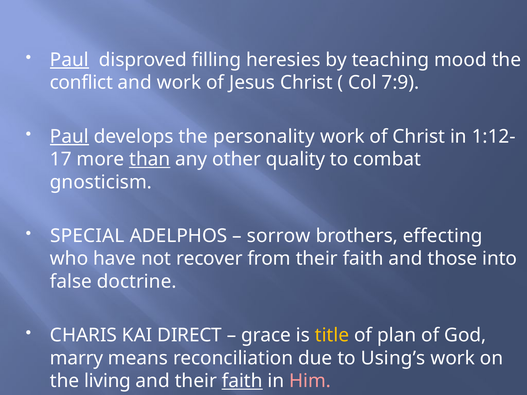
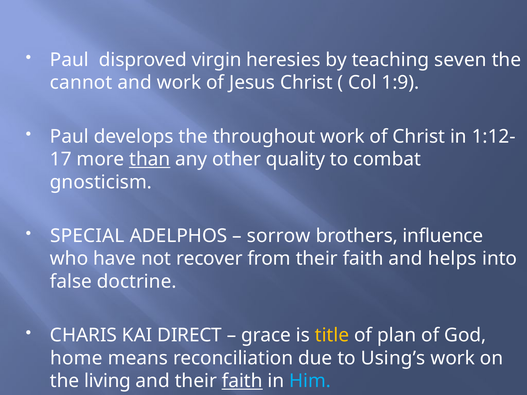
Paul at (69, 60) underline: present -> none
filling: filling -> virgin
mood: mood -> seven
conflict: conflict -> cannot
7:9: 7:9 -> 1:9
Paul at (69, 137) underline: present -> none
personality: personality -> throughout
effecting: effecting -> influence
those: those -> helps
marry: marry -> home
Him colour: pink -> light blue
